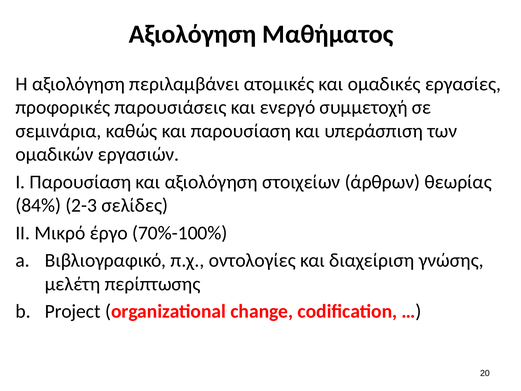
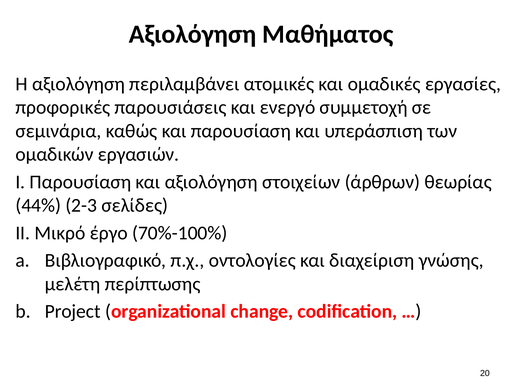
84%: 84% -> 44%
